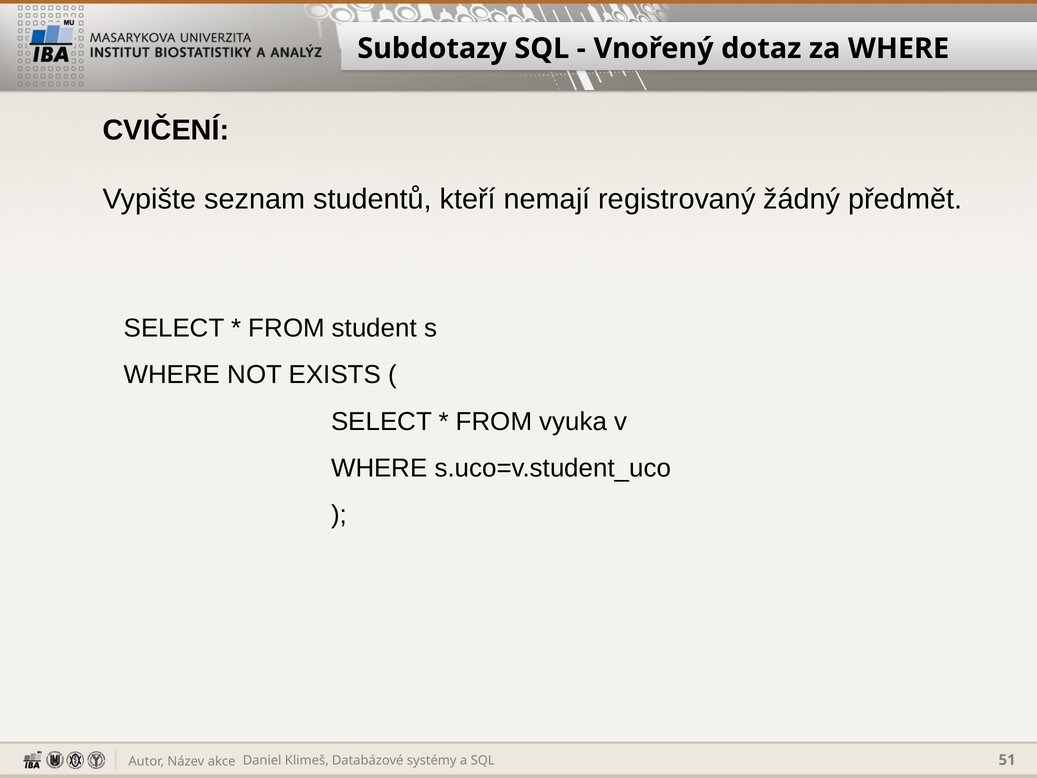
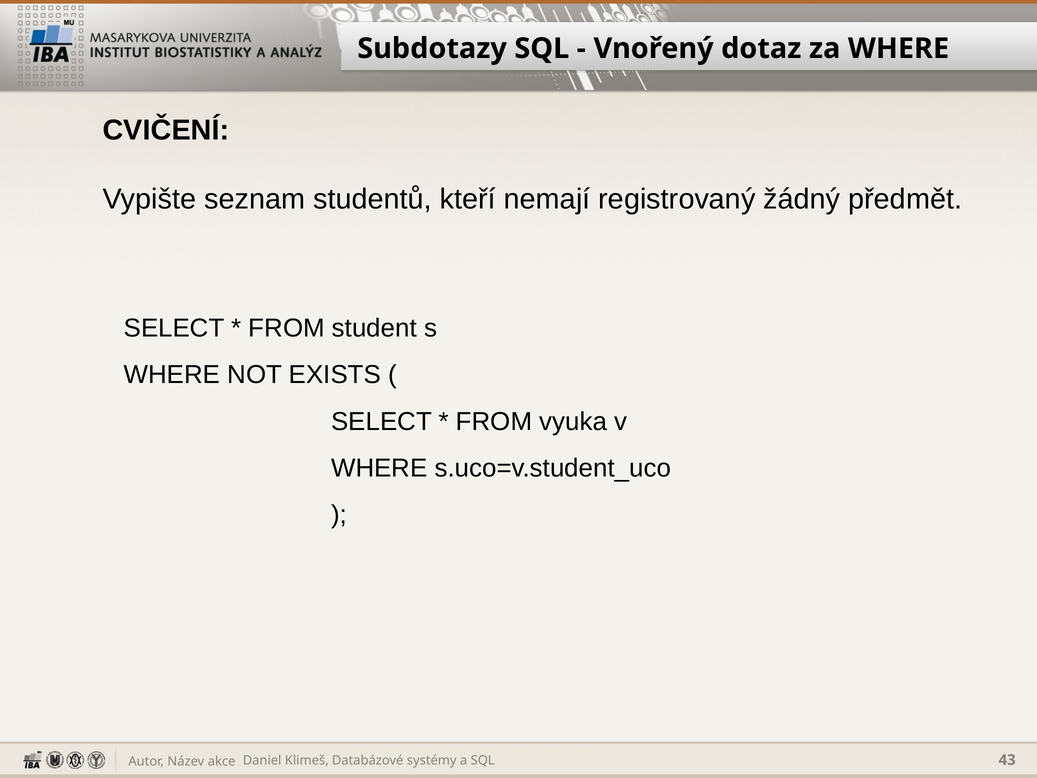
51: 51 -> 43
